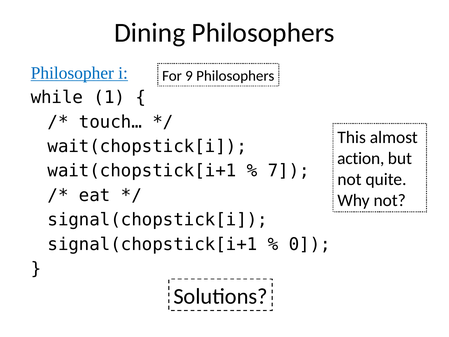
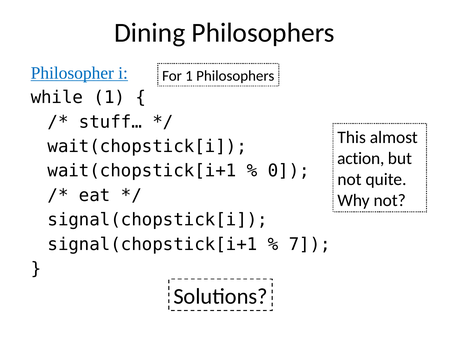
For 9: 9 -> 1
touch…: touch… -> stuff…
7: 7 -> 0
0: 0 -> 7
